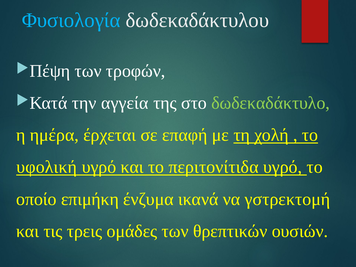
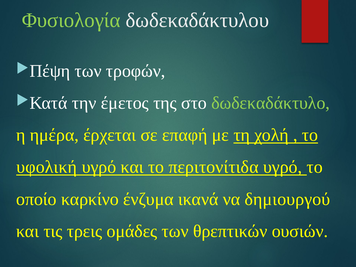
Φυσιολογία colour: light blue -> light green
αγγεία: αγγεία -> έμετος
επιμήκη: επιμήκη -> καρκίνο
γστρεκτομή: γστρεκτομή -> δημιουργού
